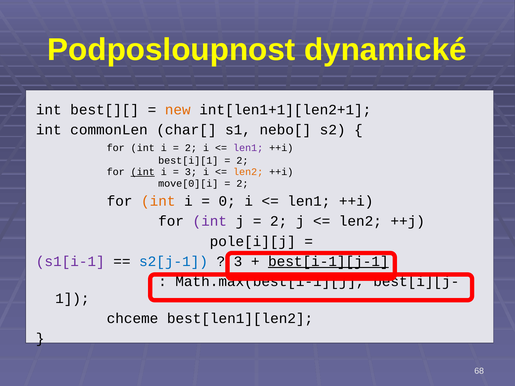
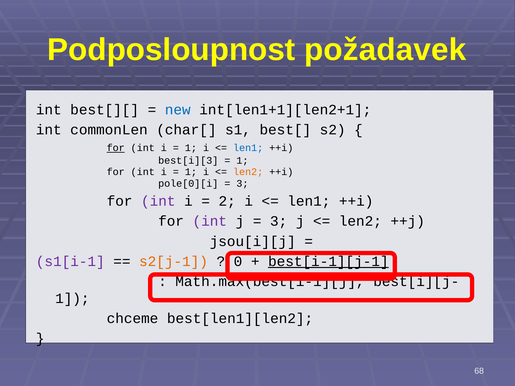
dynamické: dynamické -> požadavek
new colour: orange -> blue
nebo[: nebo[ -> best[
for at (116, 148) underline: none -> present
2 at (191, 148): 2 -> 1
len1 at (248, 148) colour: purple -> blue
best[i][1: best[i][1 -> best[i][3
2 at (242, 160): 2 -> 1
int at (143, 172) underline: present -> none
3 at (191, 172): 3 -> 1
move[0][i: move[0][i -> pole[0][i
2 at (242, 184): 2 -> 3
int at (158, 201) colour: orange -> purple
0: 0 -> 2
2 at (279, 221): 2 -> 3
pole[i][j: pole[i][j -> jsou[i][j
s2[j-1 colour: blue -> orange
3 at (238, 261): 3 -> 0
